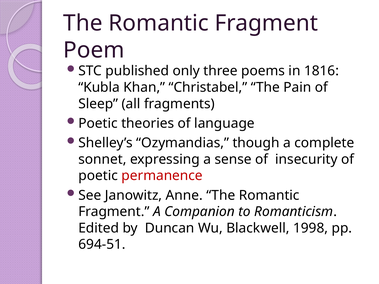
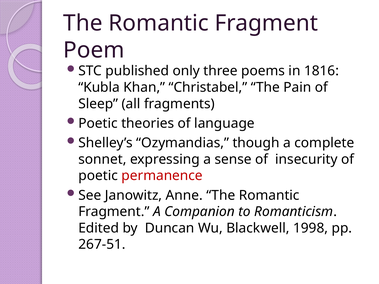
694-51: 694-51 -> 267-51
